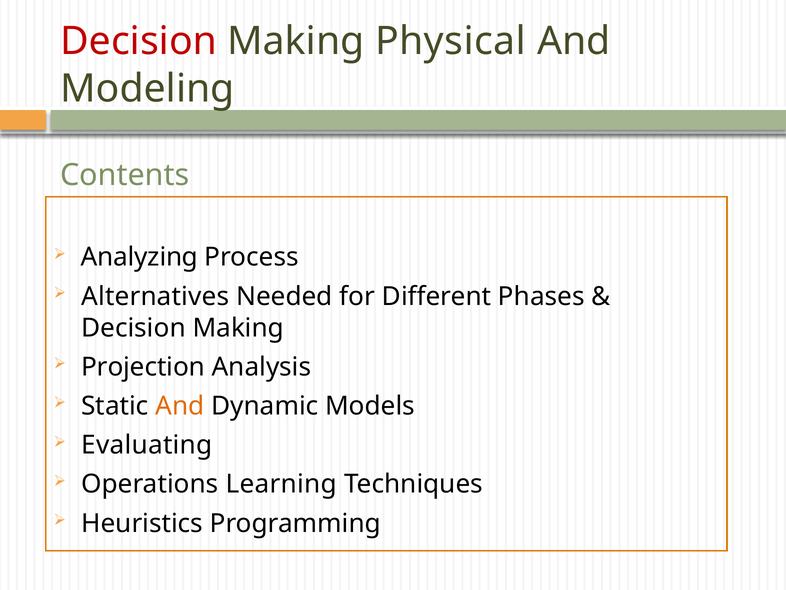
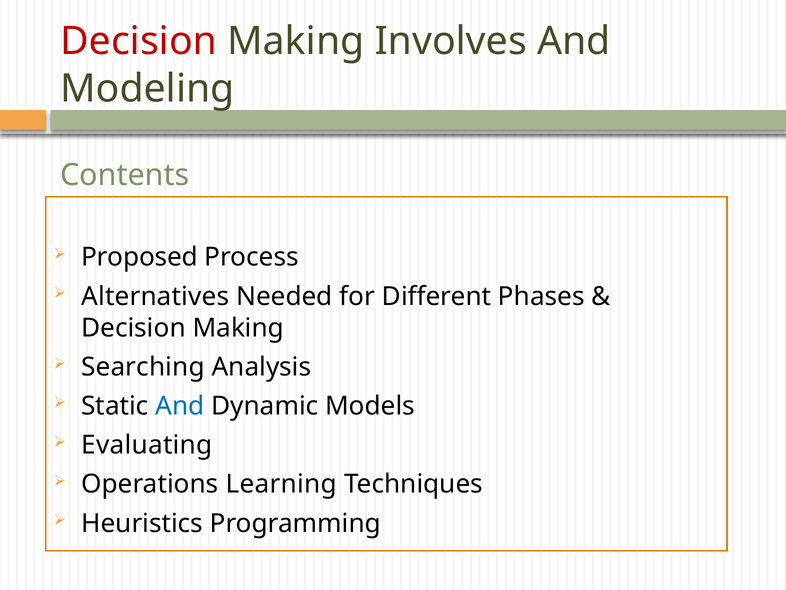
Physical: Physical -> Involves
Analyzing: Analyzing -> Proposed
Projection: Projection -> Searching
And at (180, 406) colour: orange -> blue
